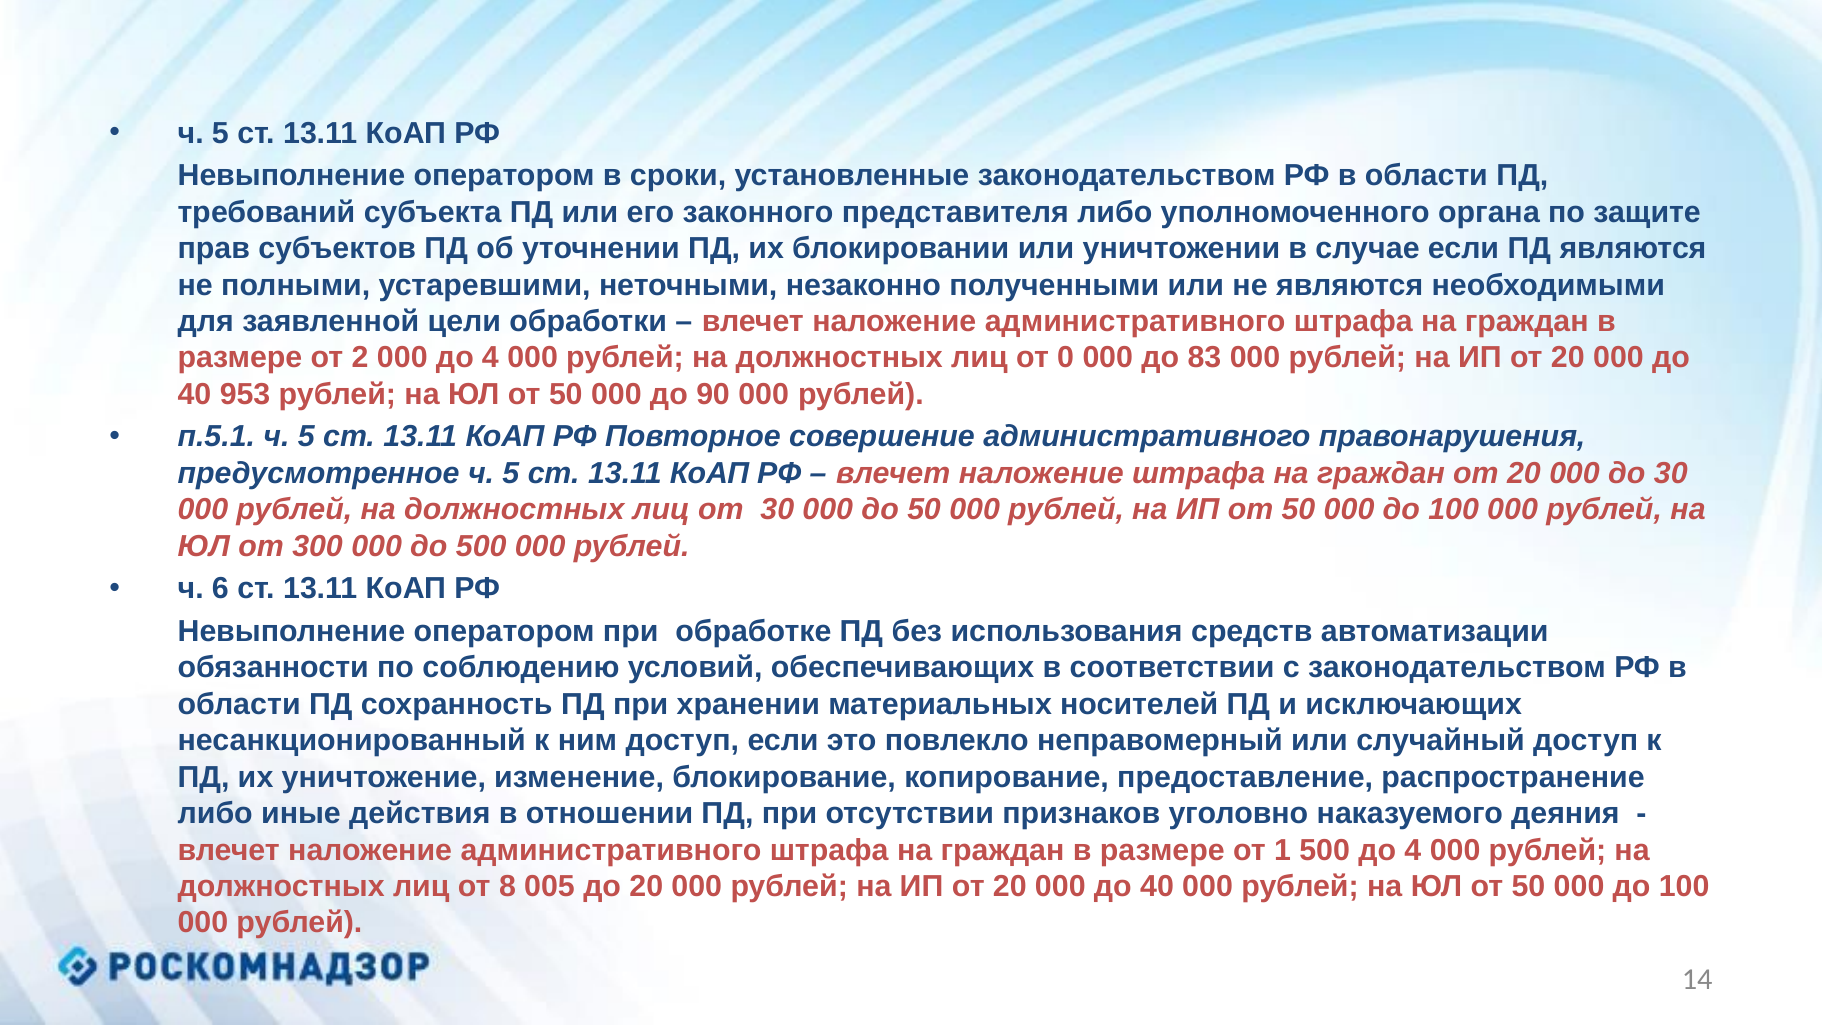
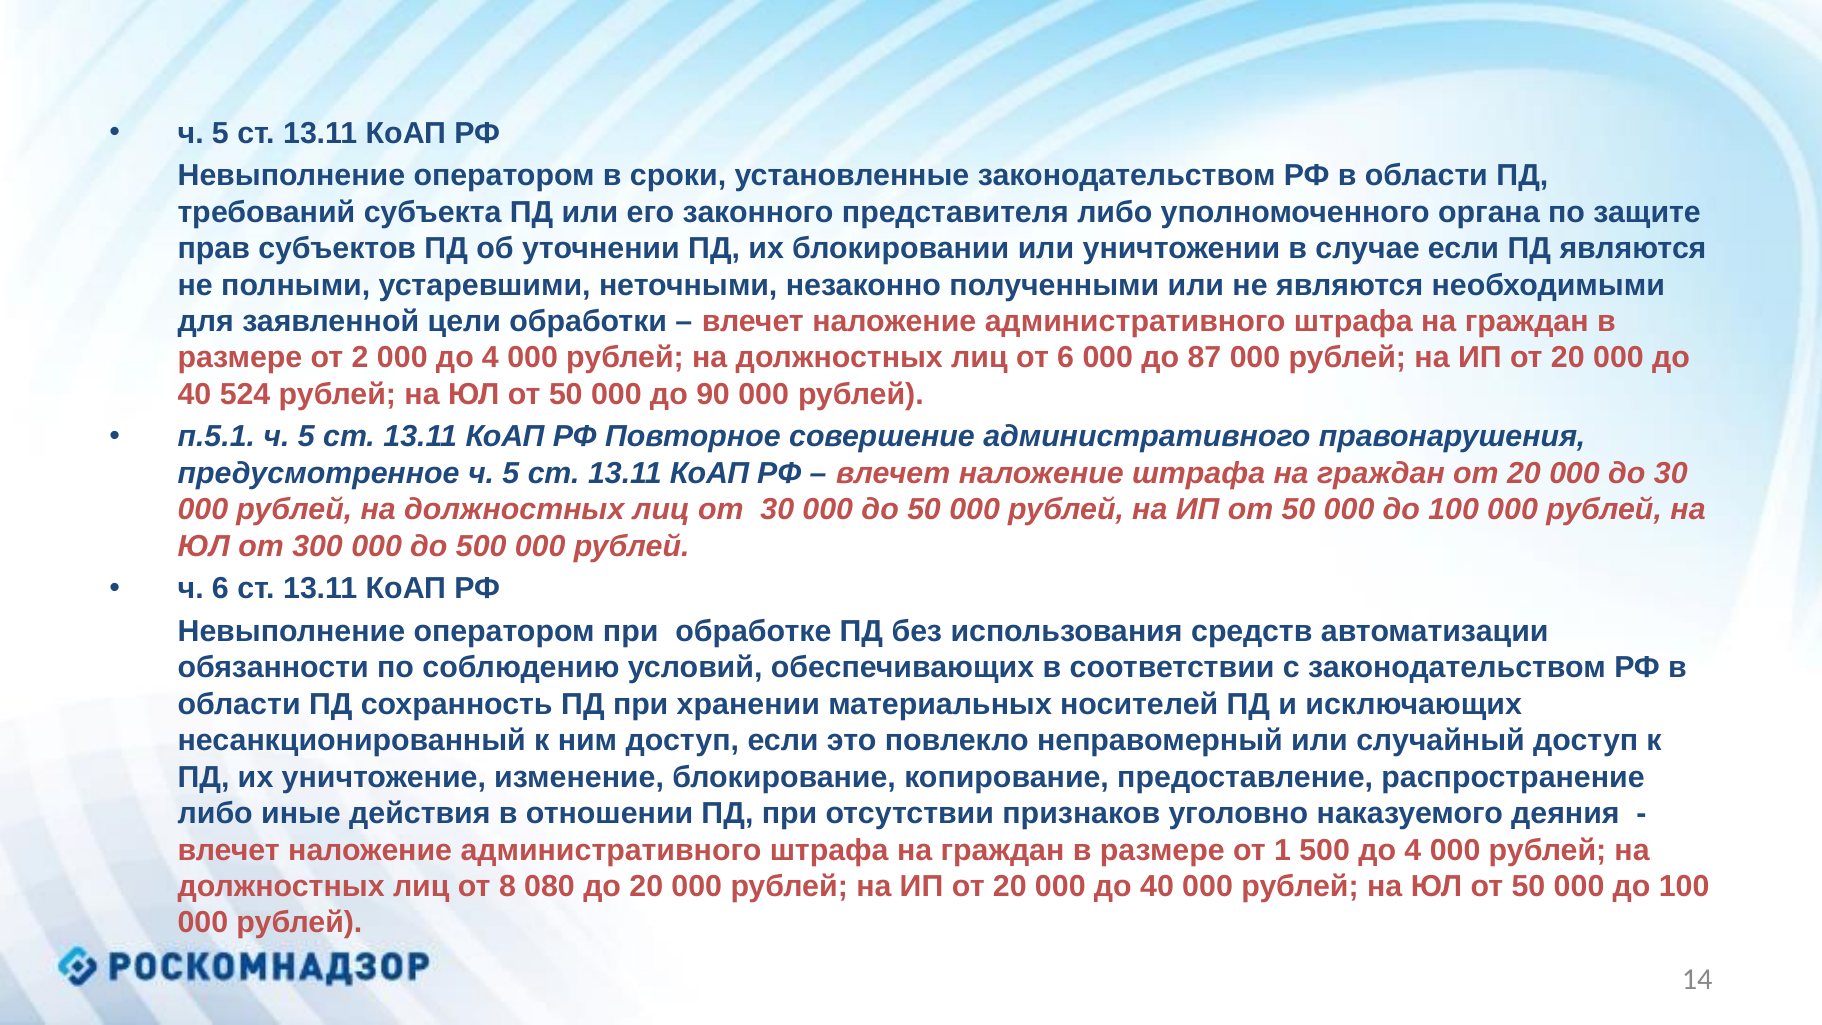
от 0: 0 -> 6
83: 83 -> 87
953: 953 -> 524
005: 005 -> 080
